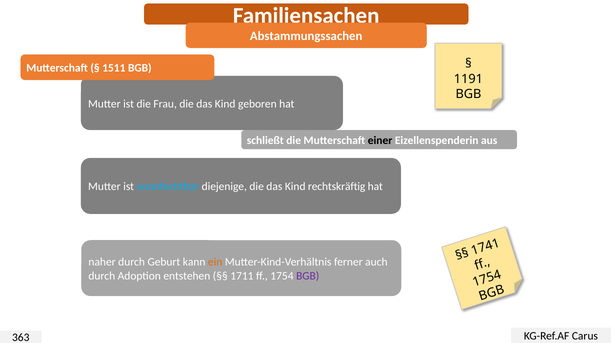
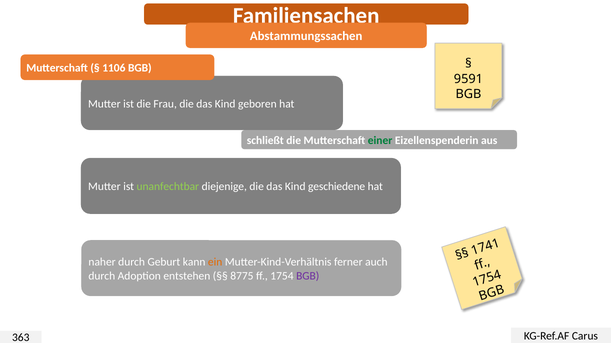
1511: 1511 -> 1106
1191: 1191 -> 9591
einer colour: black -> green
unanfechtbar colour: light blue -> light green
rechtskräftig: rechtskräftig -> geschiedene
1711: 1711 -> 8775
